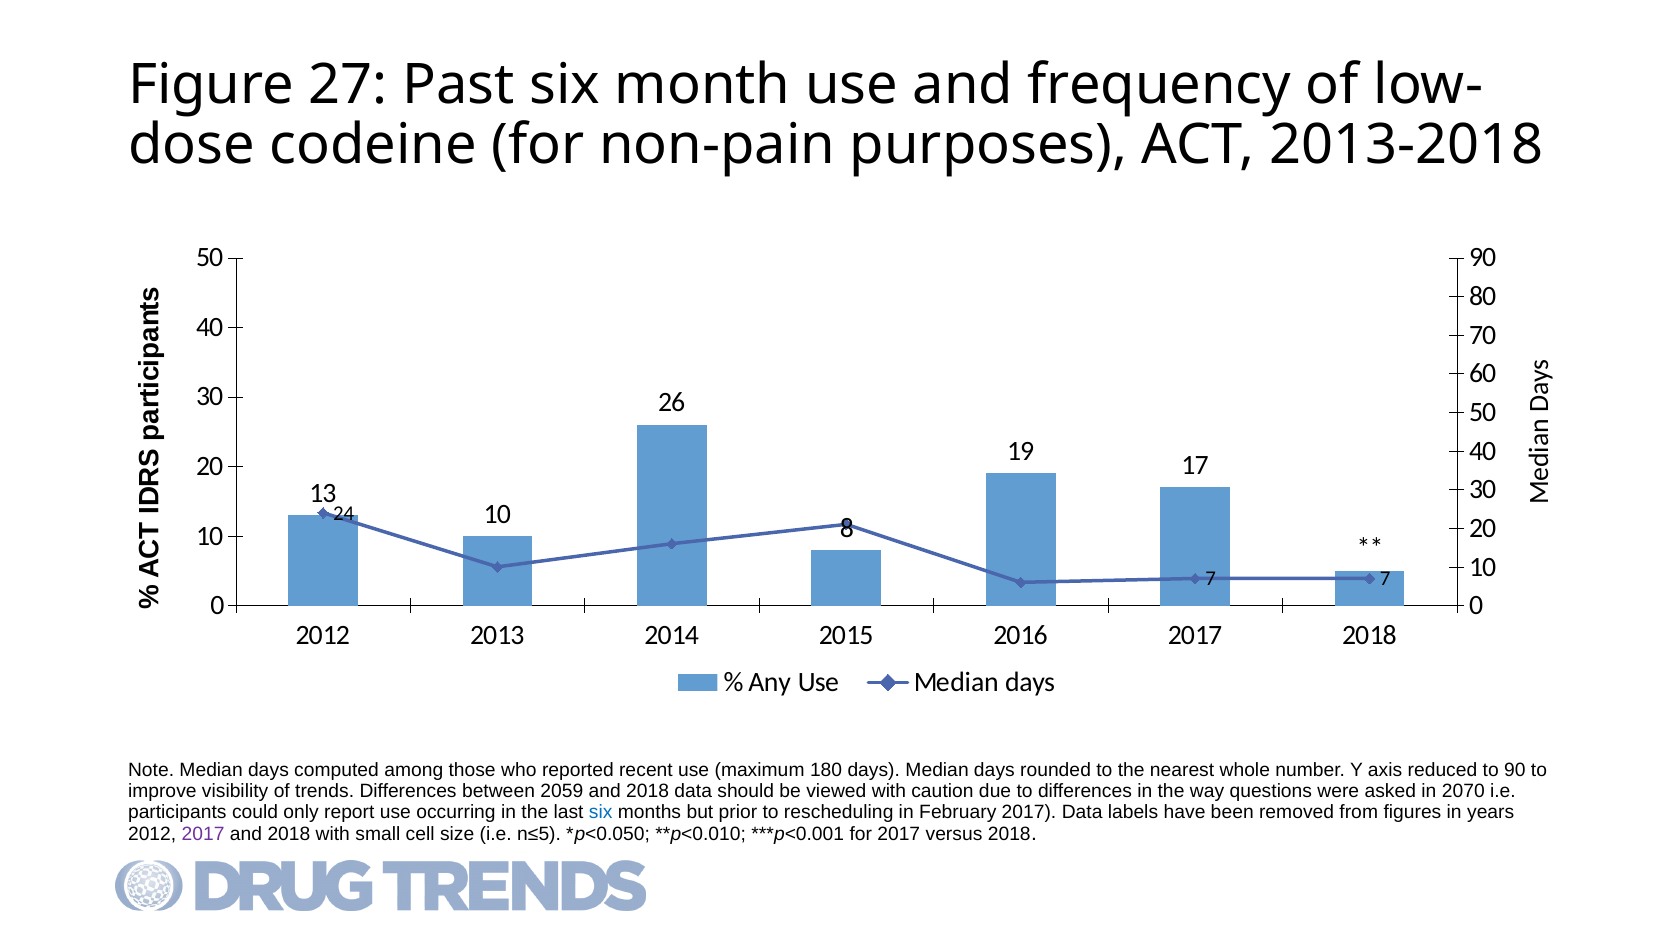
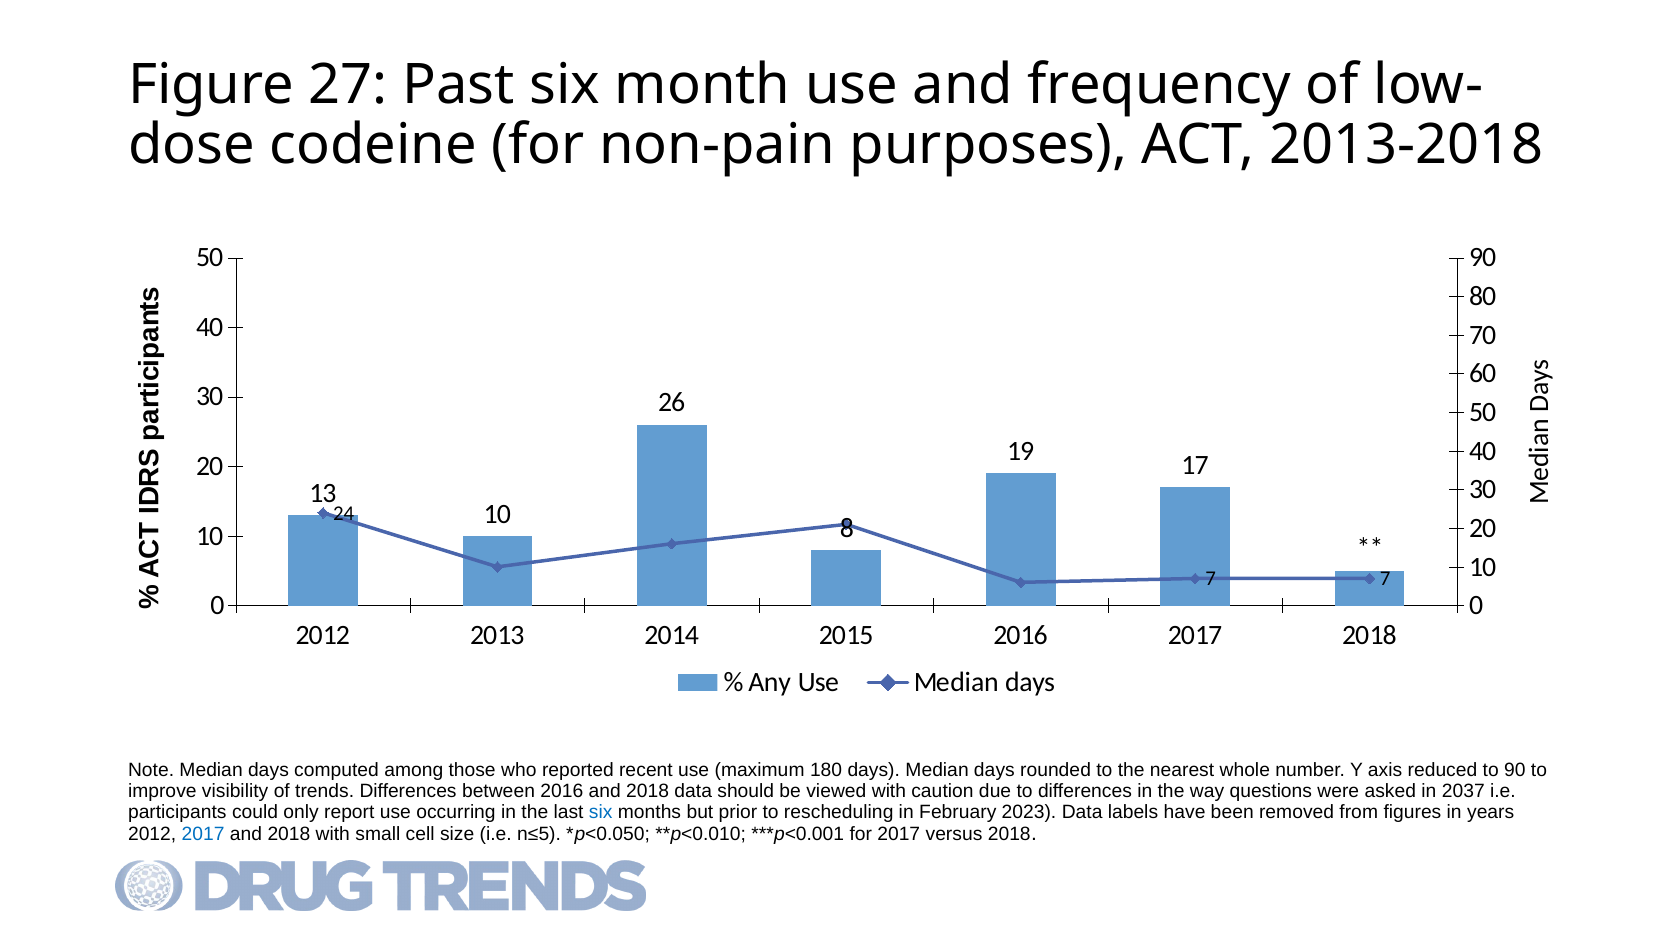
between 2059: 2059 -> 2016
2070: 2070 -> 2037
February 2017: 2017 -> 2023
2017 at (203, 834) colour: purple -> blue
